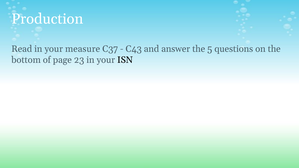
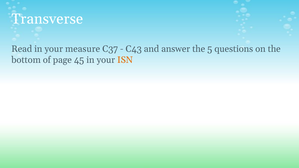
Production: Production -> Transverse
23: 23 -> 45
ISN colour: black -> orange
